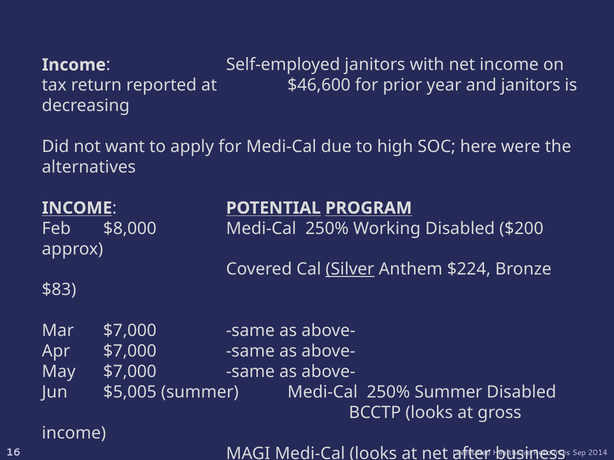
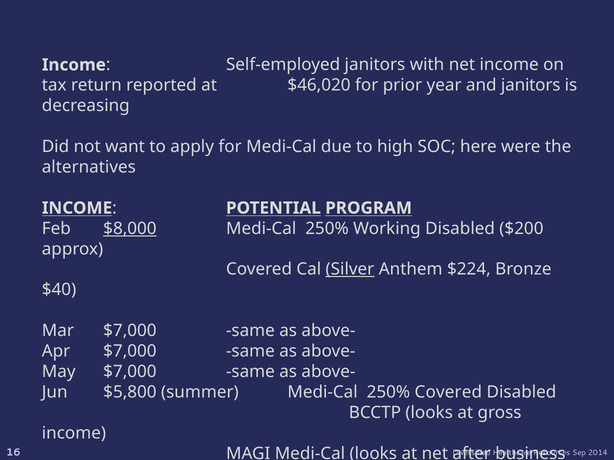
$46,600: $46,600 -> $46,020
$8,000 underline: none -> present
$83: $83 -> $40
$5,005: $5,005 -> $5,800
250% Summer: Summer -> Covered
